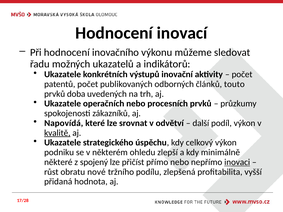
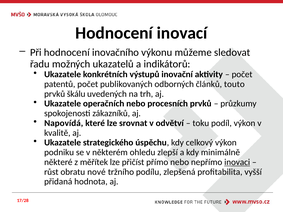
doba: doba -> škálu
další: další -> toku
kvalitě underline: present -> none
spojený: spojený -> měřítek
